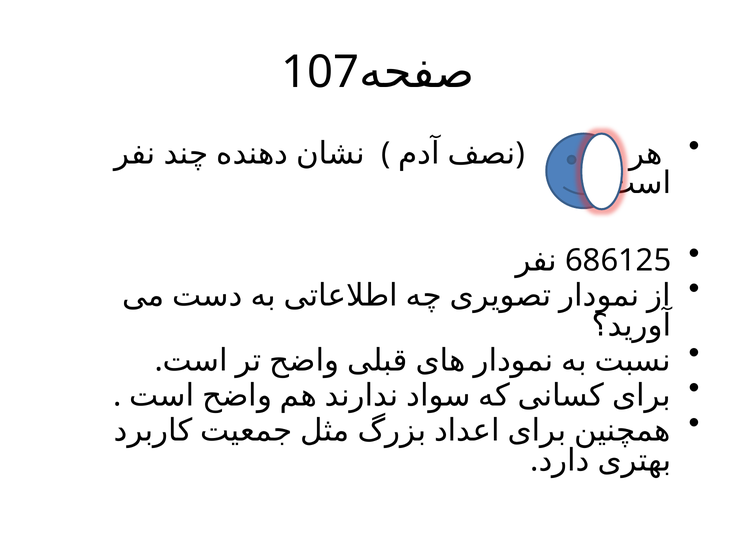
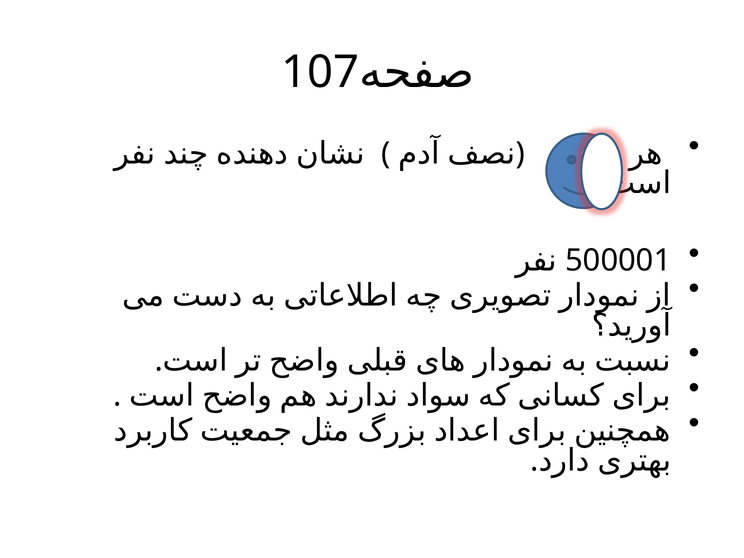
686125: 686125 -> 500001
